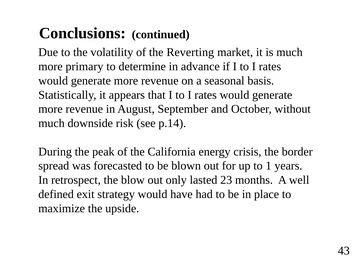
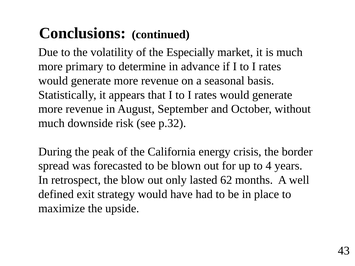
Reverting: Reverting -> Especially
p.14: p.14 -> p.32
1: 1 -> 4
23: 23 -> 62
